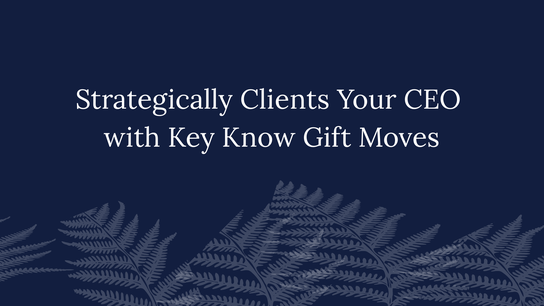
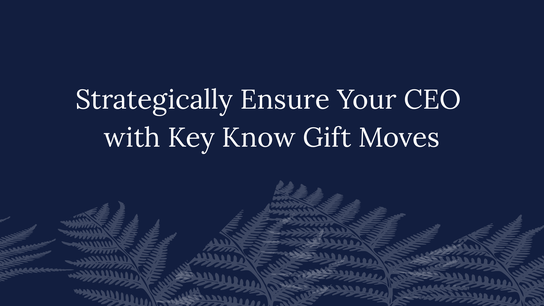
Clients: Clients -> Ensure
